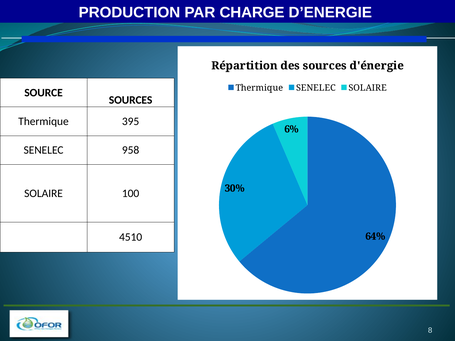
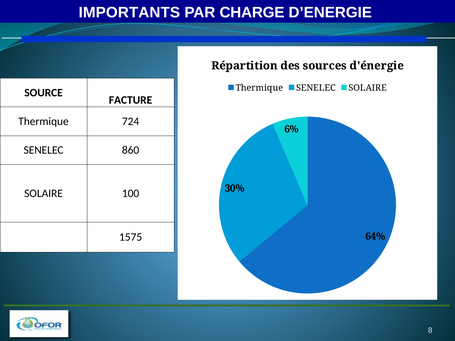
PRODUCTION: PRODUCTION -> IMPORTANTS
SOURCES at (131, 100): SOURCES -> FACTURE
395: 395 -> 724
958: 958 -> 860
4510: 4510 -> 1575
